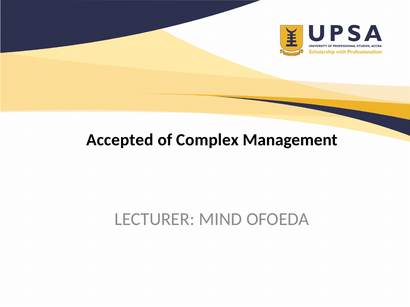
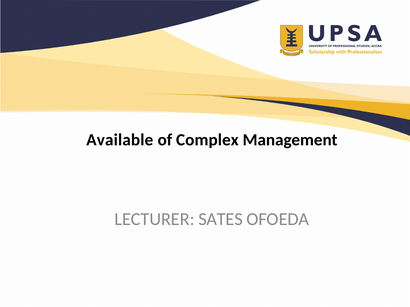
Accepted: Accepted -> Available
MIND: MIND -> SATES
